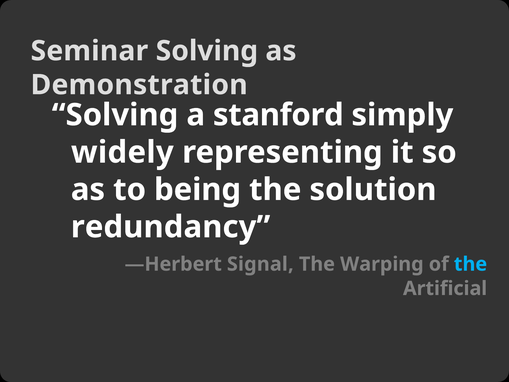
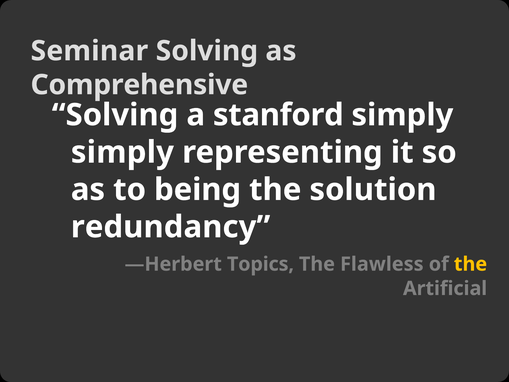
Demonstration: Demonstration -> Comprehensive
widely at (122, 152): widely -> simply
Signal: Signal -> Topics
Warping: Warping -> Flawless
the at (471, 264) colour: light blue -> yellow
